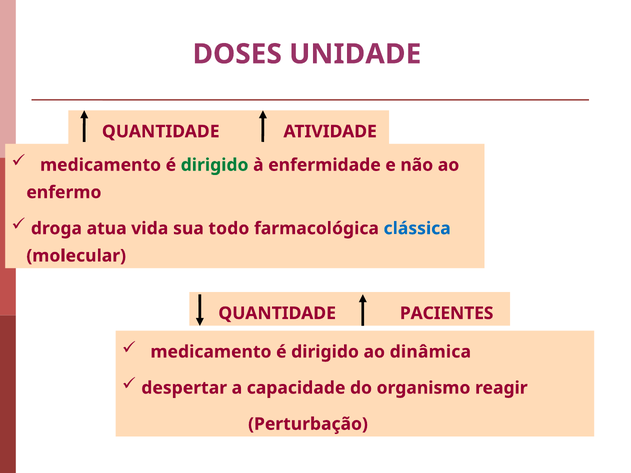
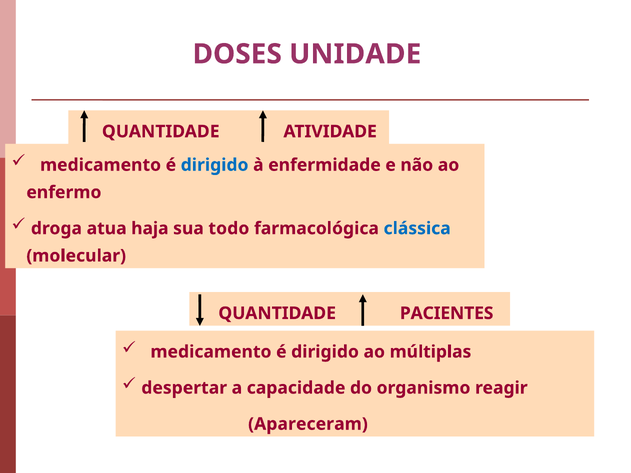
dirigido at (215, 165) colour: green -> blue
vida: vida -> haja
dinâmica: dinâmica -> múltiplas
Perturbação: Perturbação -> Apareceram
